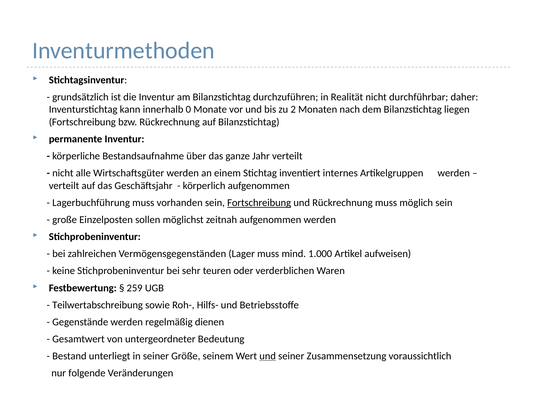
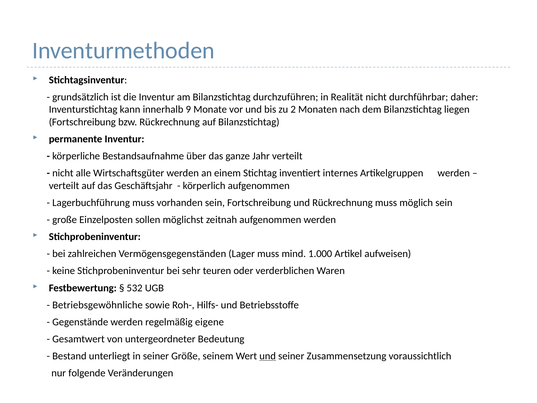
0: 0 -> 9
Fortschreibung at (259, 203) underline: present -> none
259: 259 -> 532
Teilwertabschreibung: Teilwertabschreibung -> Betriebsgewöhnliche
dienen: dienen -> eigene
